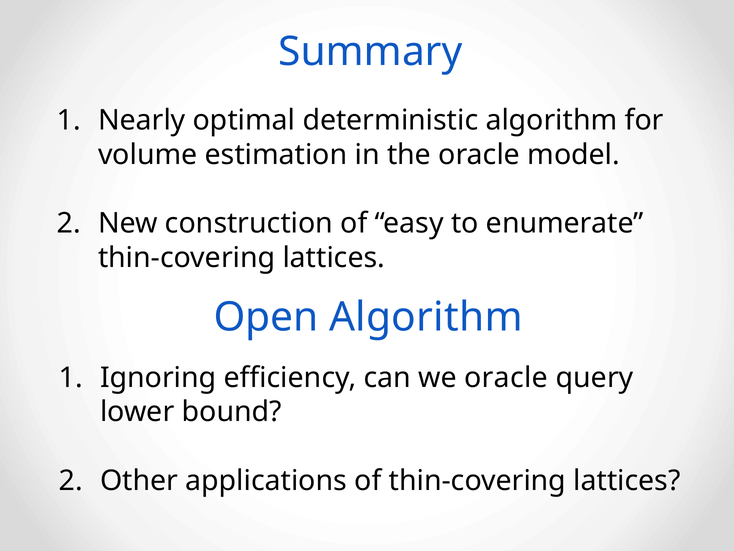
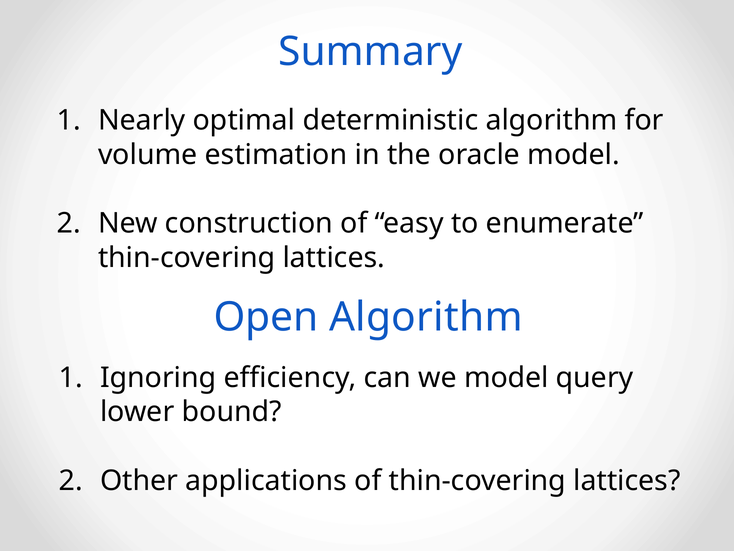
we oracle: oracle -> model
